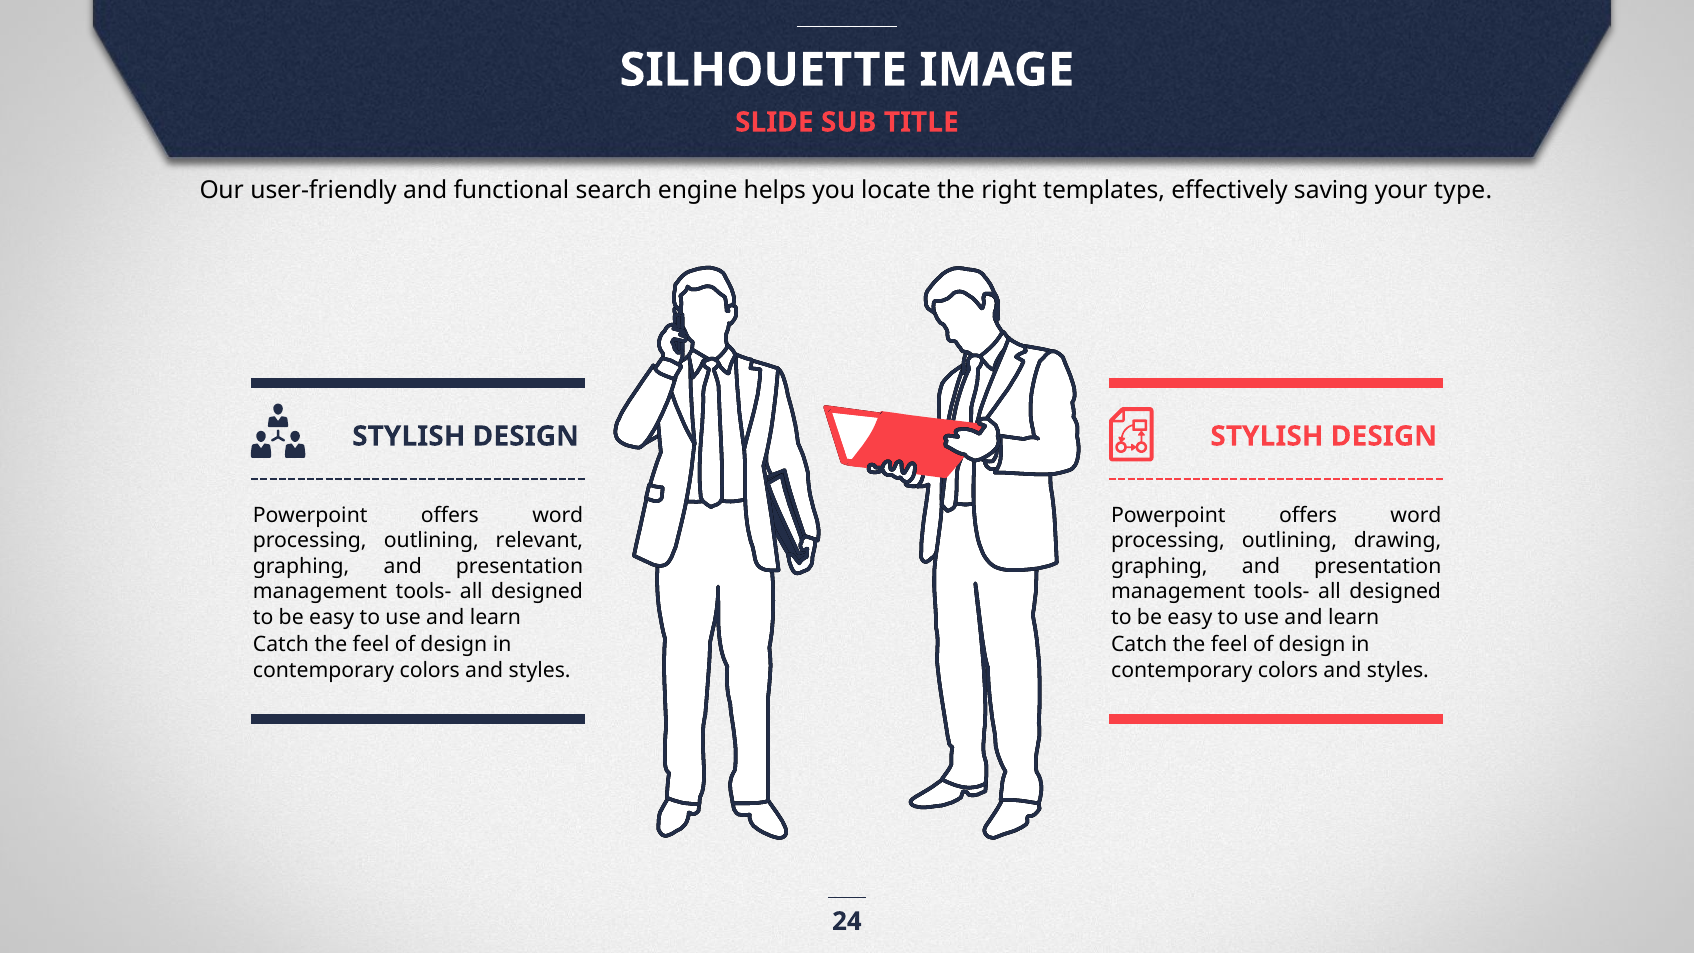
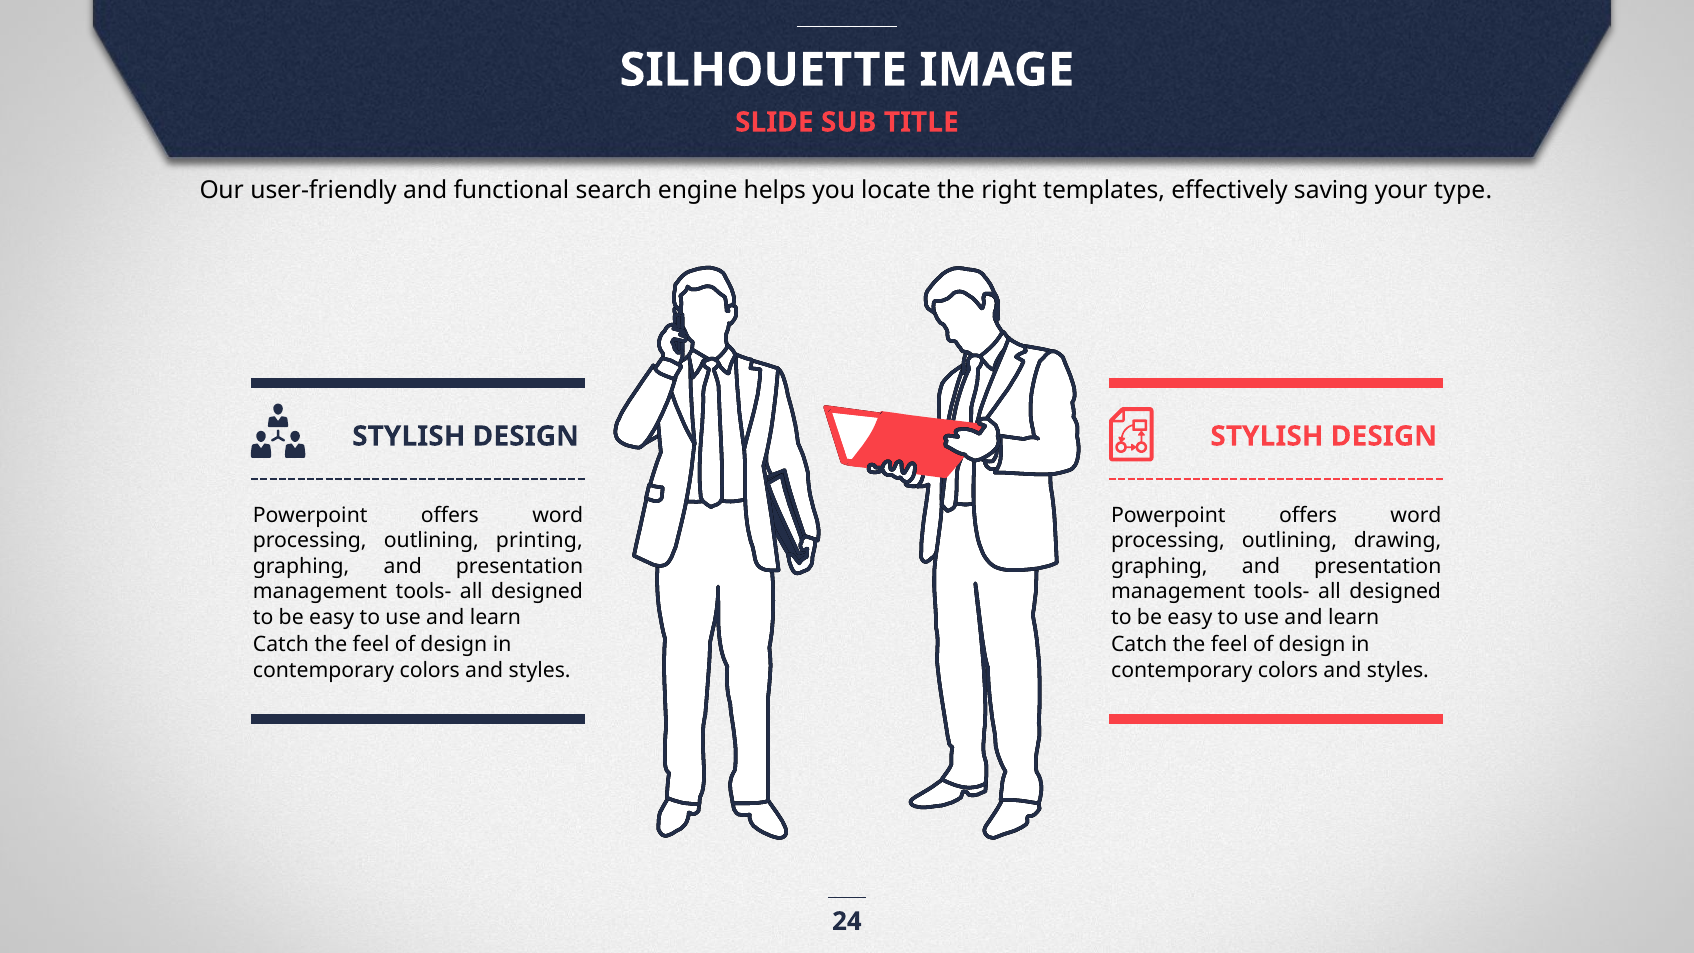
relevant: relevant -> printing
